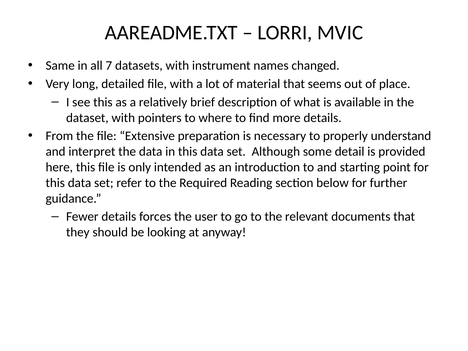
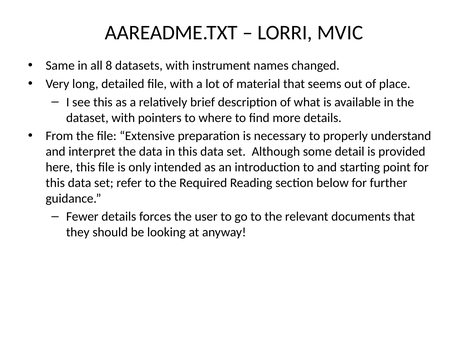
7: 7 -> 8
